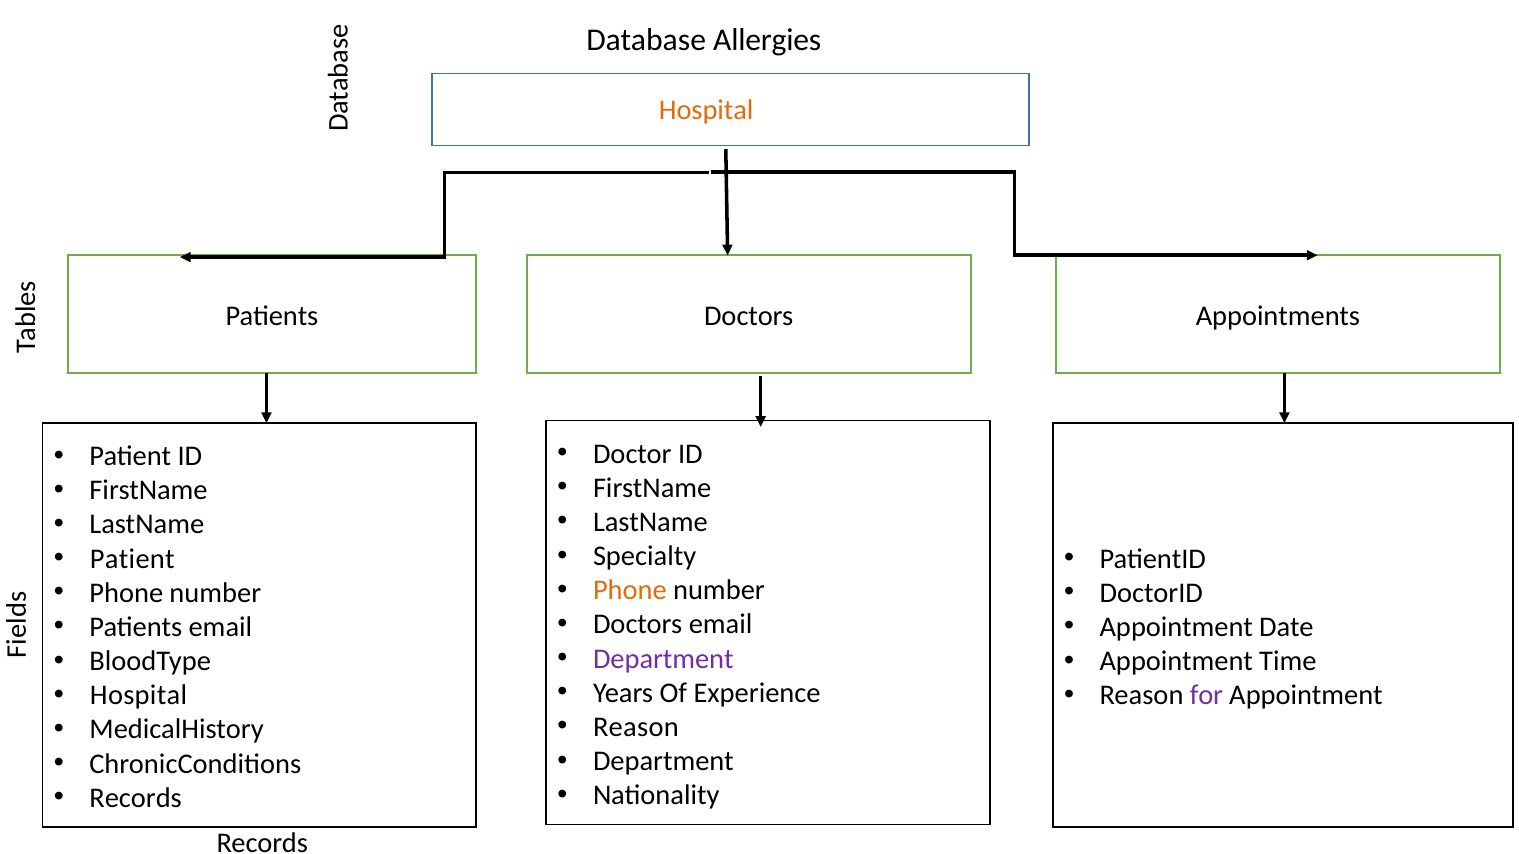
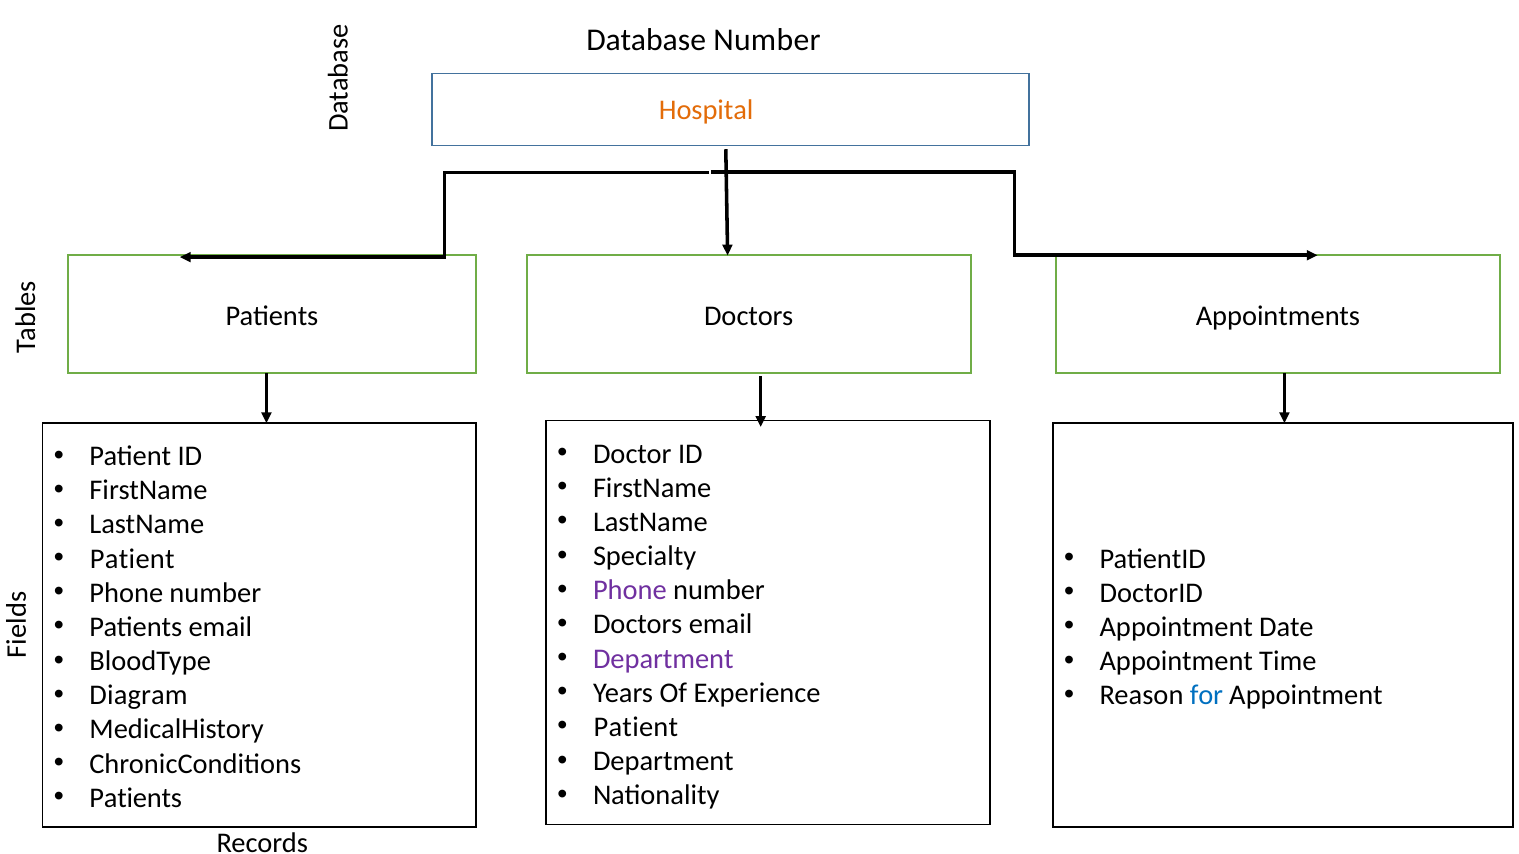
Database Allergies: Allergies -> Number
Phone at (630, 591) colour: orange -> purple
Hospital at (139, 696): Hospital -> Diagram
for colour: purple -> blue
Reason at (636, 727): Reason -> Patient
Records at (136, 798): Records -> Patients
